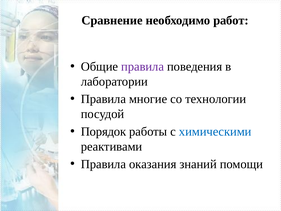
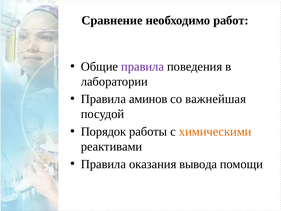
многие: многие -> аминов
технологии: технологии -> важнейшая
химическими colour: blue -> orange
знаний: знаний -> вывода
